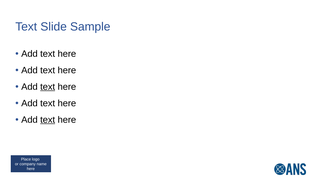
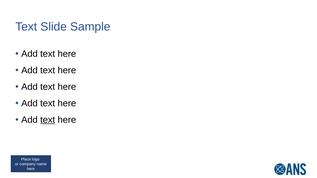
text at (48, 87) underline: present -> none
